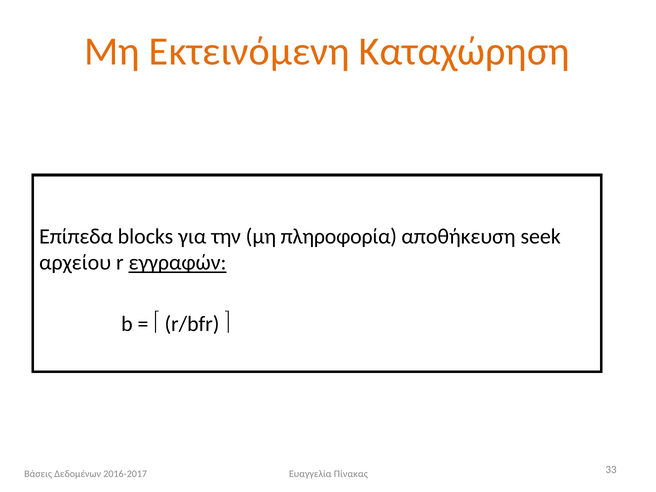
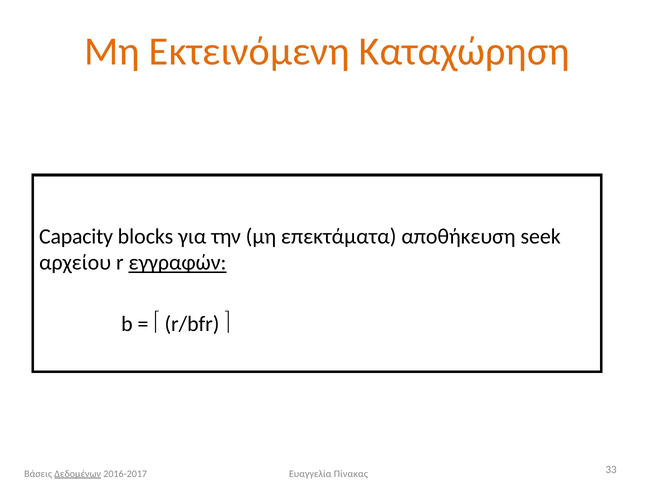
Επίπεδα: Επίπεδα -> Capacity
πληροφορία: πληροφορία -> επεκτάματα
Δεδομένων underline: none -> present
